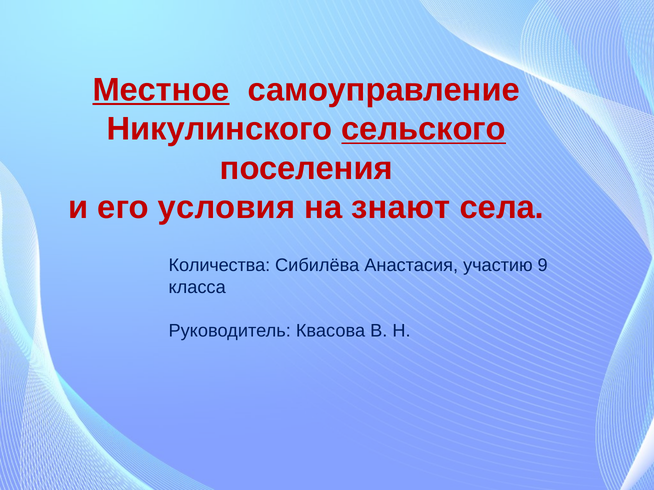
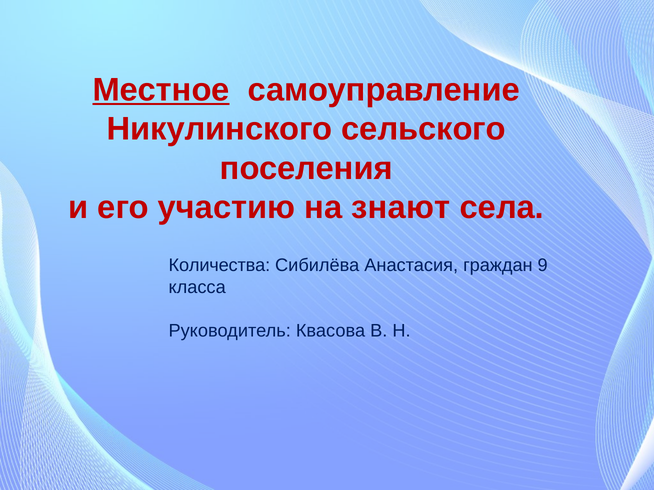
сельского underline: present -> none
условия: условия -> участию
участию: участию -> граждан
